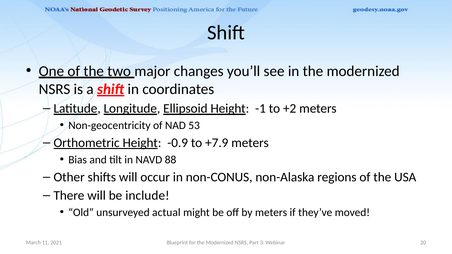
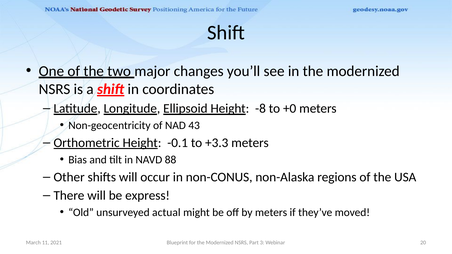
-1: -1 -> -8
+2: +2 -> +0
53: 53 -> 43
-0.9: -0.9 -> -0.1
+7.9: +7.9 -> +3.3
include: include -> express
